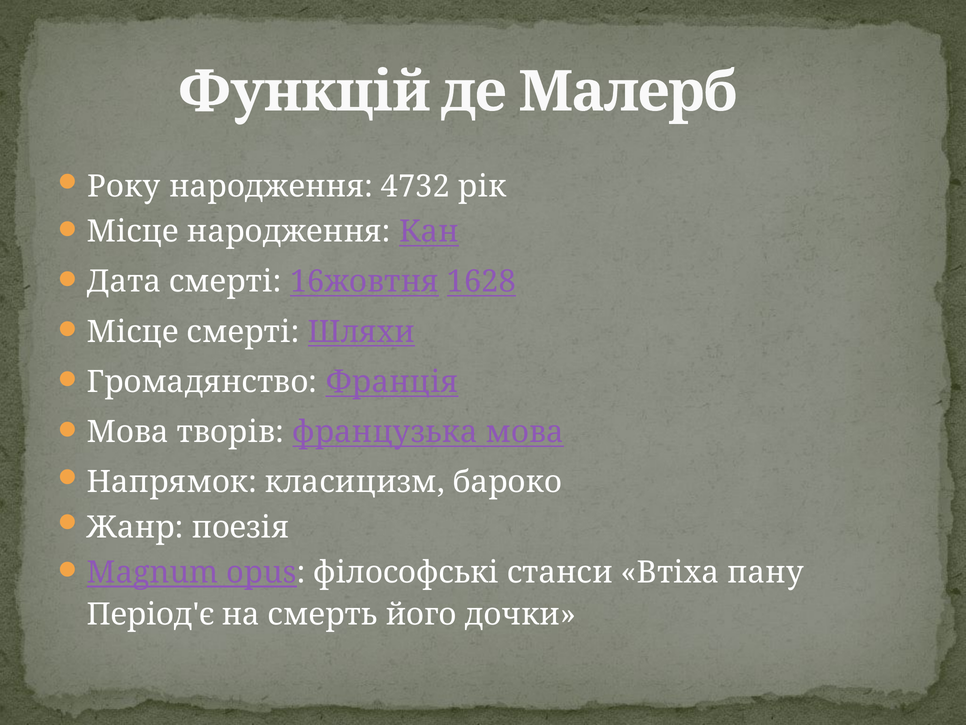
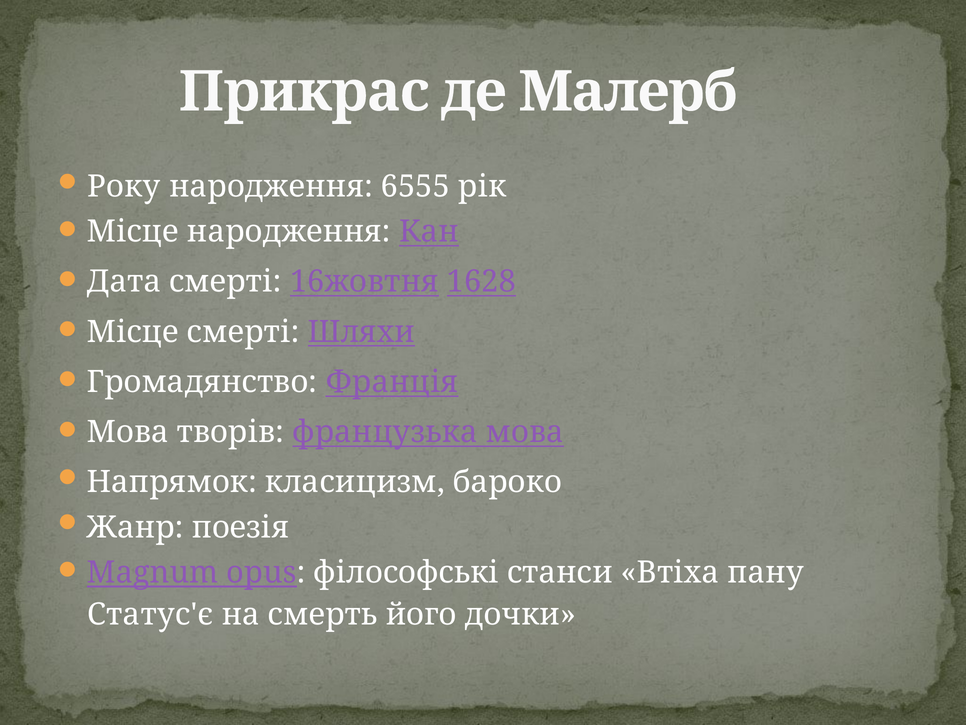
Функцій: Функцій -> Прикрас
4732: 4732 -> 6555
Період'є: Період'є -> Статус'є
